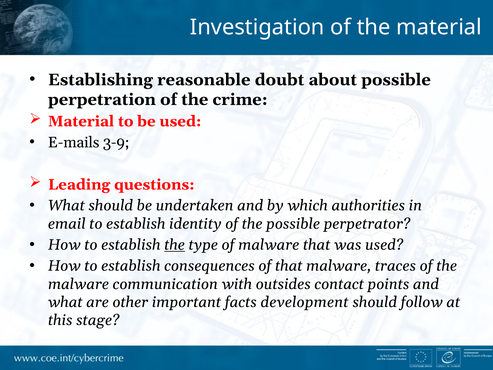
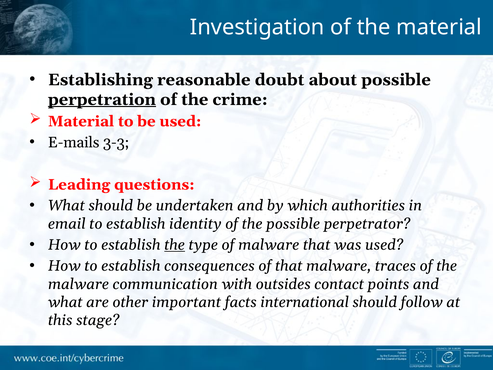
perpetration underline: none -> present
3-9: 3-9 -> 3-3
development: development -> international
